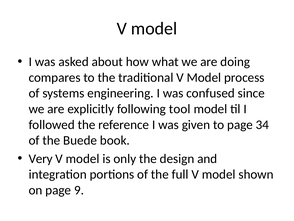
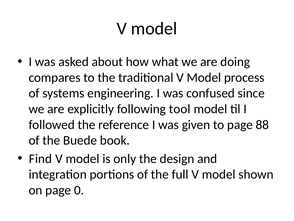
34: 34 -> 88
Very: Very -> Find
9: 9 -> 0
